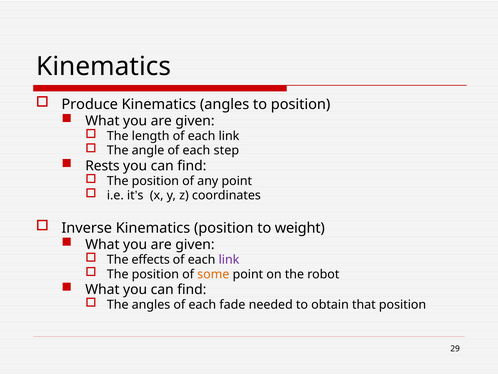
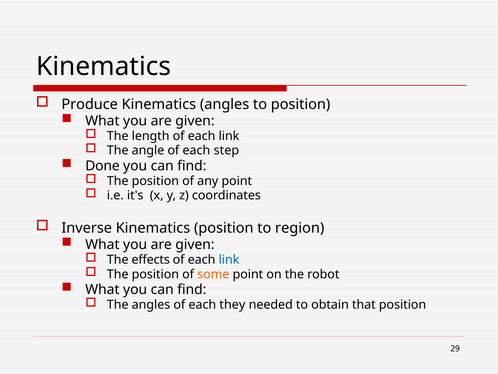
Rests: Rests -> Done
weight: weight -> region
link at (229, 259) colour: purple -> blue
fade: fade -> they
